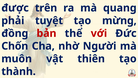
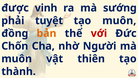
trên: trên -> vinh
quang: quang -> sướng
tạo mừng: mừng -> muôn
bản colour: red -> orange
